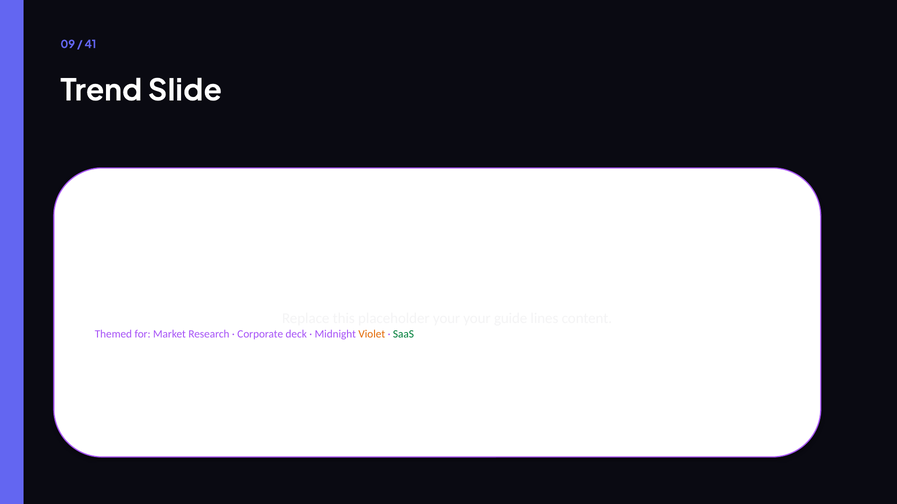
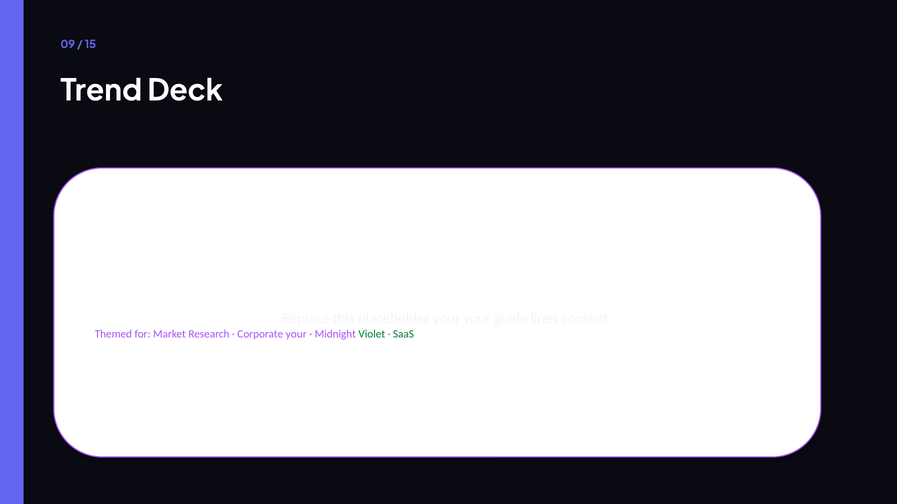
41: 41 -> 15
Slide: Slide -> Deck
Corporate deck: deck -> your
Violet colour: orange -> green
